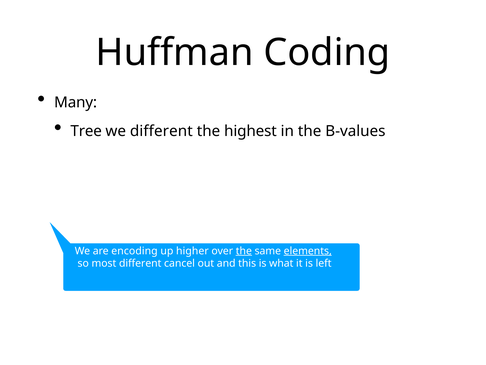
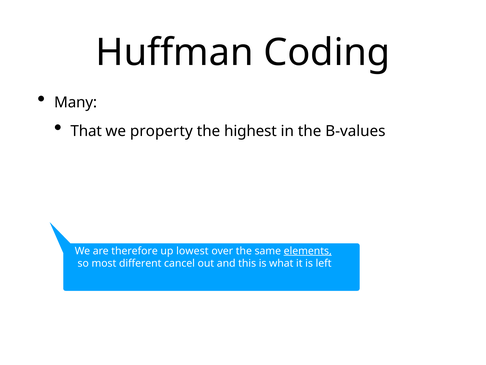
Tree: Tree -> That
we different: different -> property
encoding: encoding -> therefore
higher: higher -> lowest
the at (244, 251) underline: present -> none
